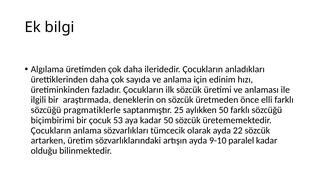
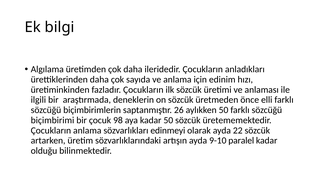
pragmatiklerle: pragmatiklerle -> biçimbirimlerin
25: 25 -> 26
53: 53 -> 98
tümcecik: tümcecik -> edinmeyi
